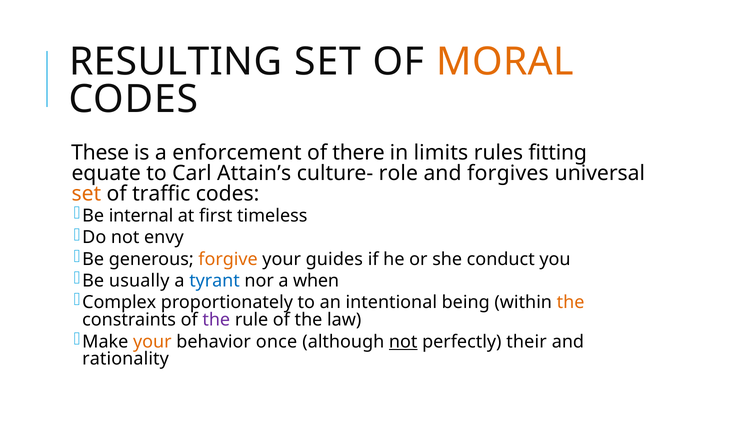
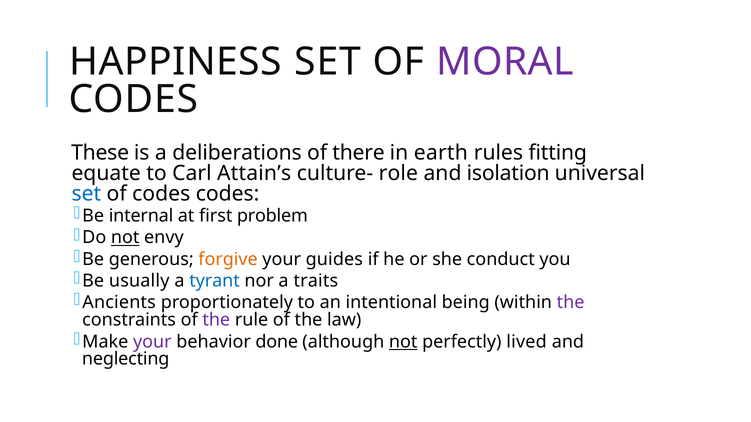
RESULTING: RESULTING -> HAPPINESS
MORAL colour: orange -> purple
enforcement: enforcement -> deliberations
limits: limits -> earth
forgives: forgives -> isolation
set at (86, 194) colour: orange -> blue
of traffic: traffic -> codes
timeless: timeless -> problem
not at (125, 238) underline: none -> present
when: when -> traits
Complex: Complex -> Ancients
the at (571, 303) colour: orange -> purple
your at (152, 342) colour: orange -> purple
once: once -> done
their: their -> lived
rationality: rationality -> neglecting
